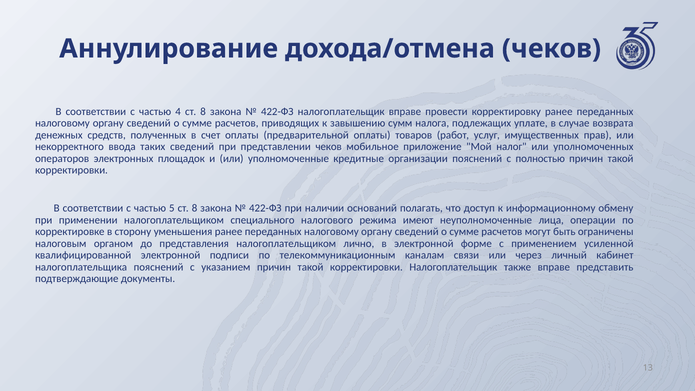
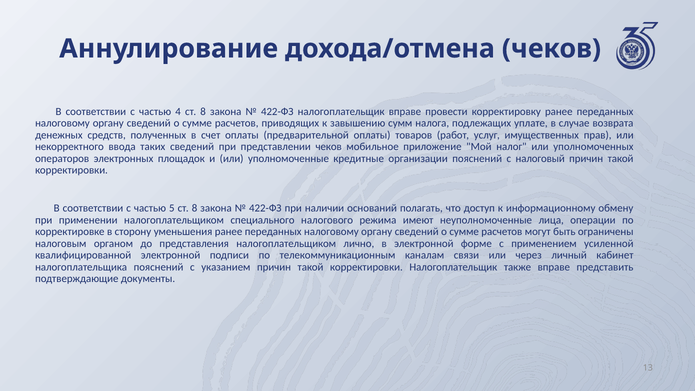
полностью: полностью -> налоговый
